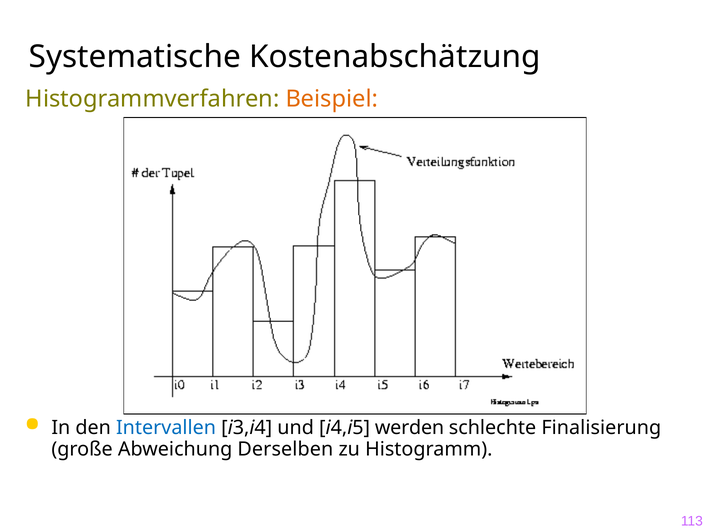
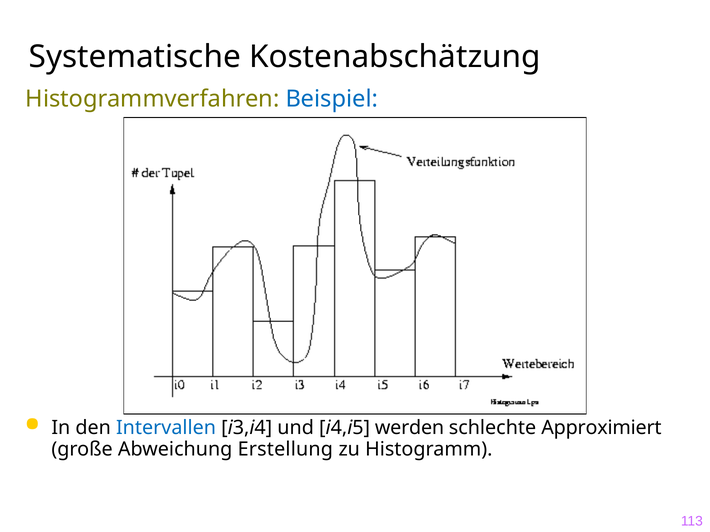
Beispiel colour: orange -> blue
Finalisierung: Finalisierung -> Approximiert
Derselben: Derselben -> Erstellung
